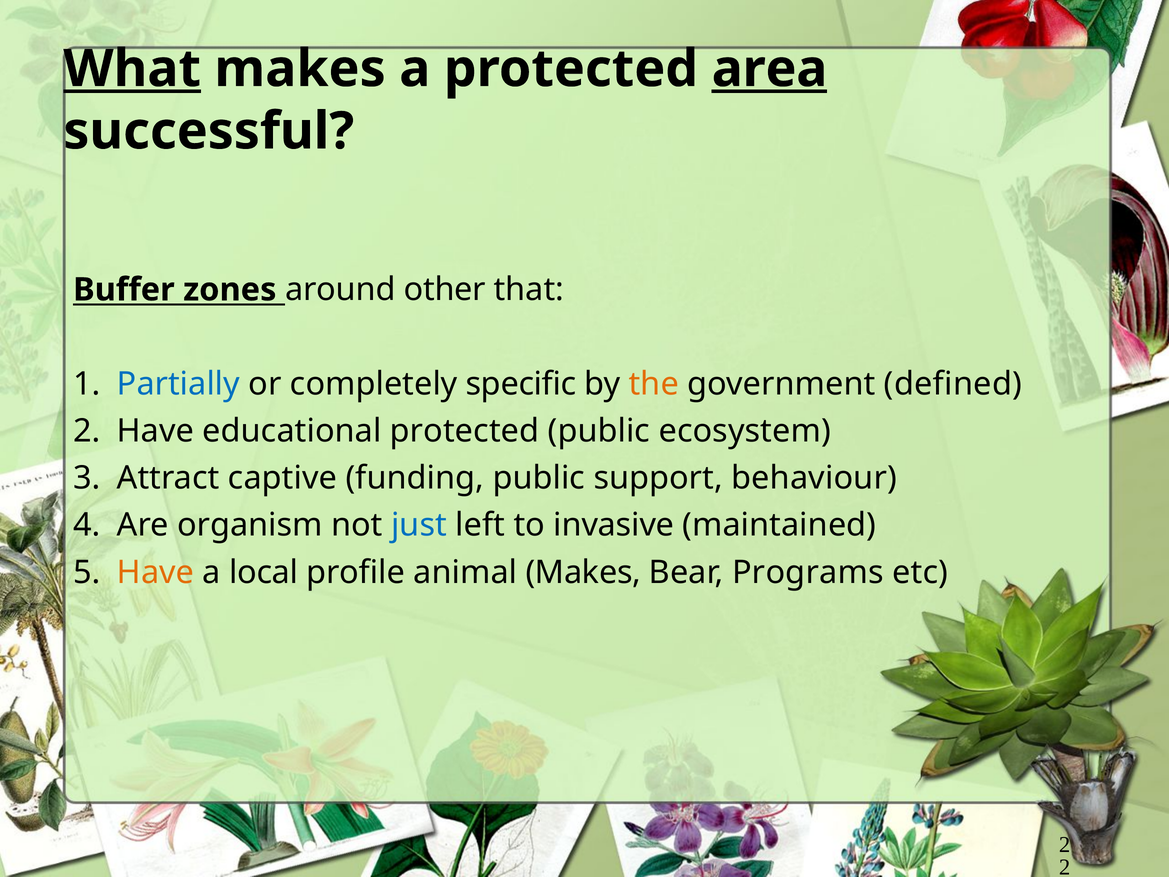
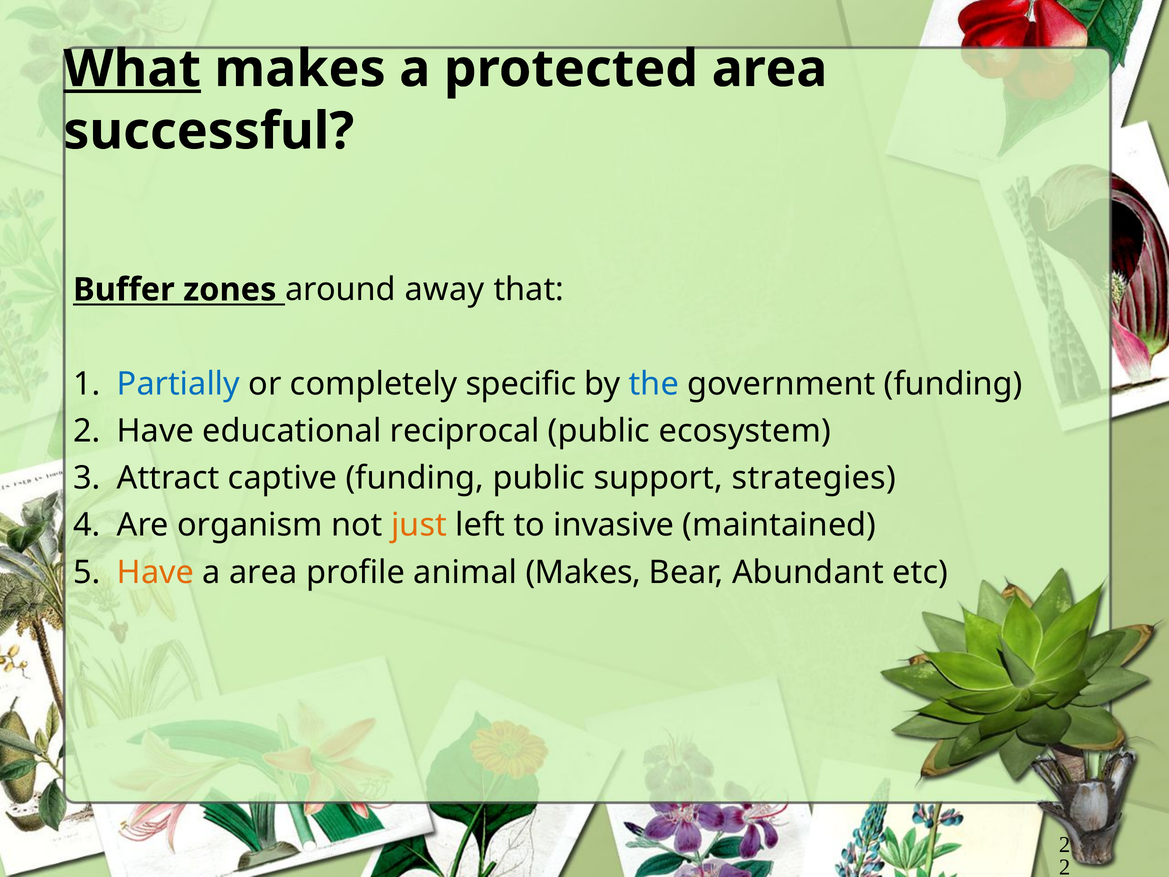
area at (770, 69) underline: present -> none
other: other -> away
the colour: orange -> blue
government defined: defined -> funding
educational protected: protected -> reciprocal
behaviour: behaviour -> strategies
just colour: blue -> orange
a local: local -> area
Programs: Programs -> Abundant
